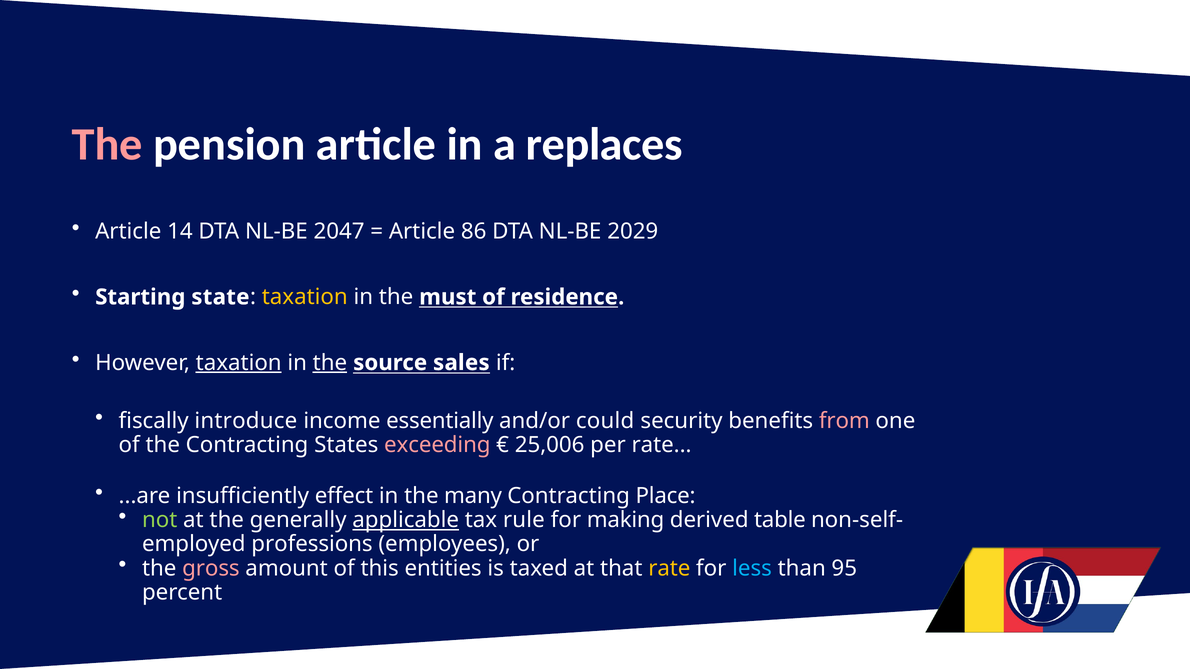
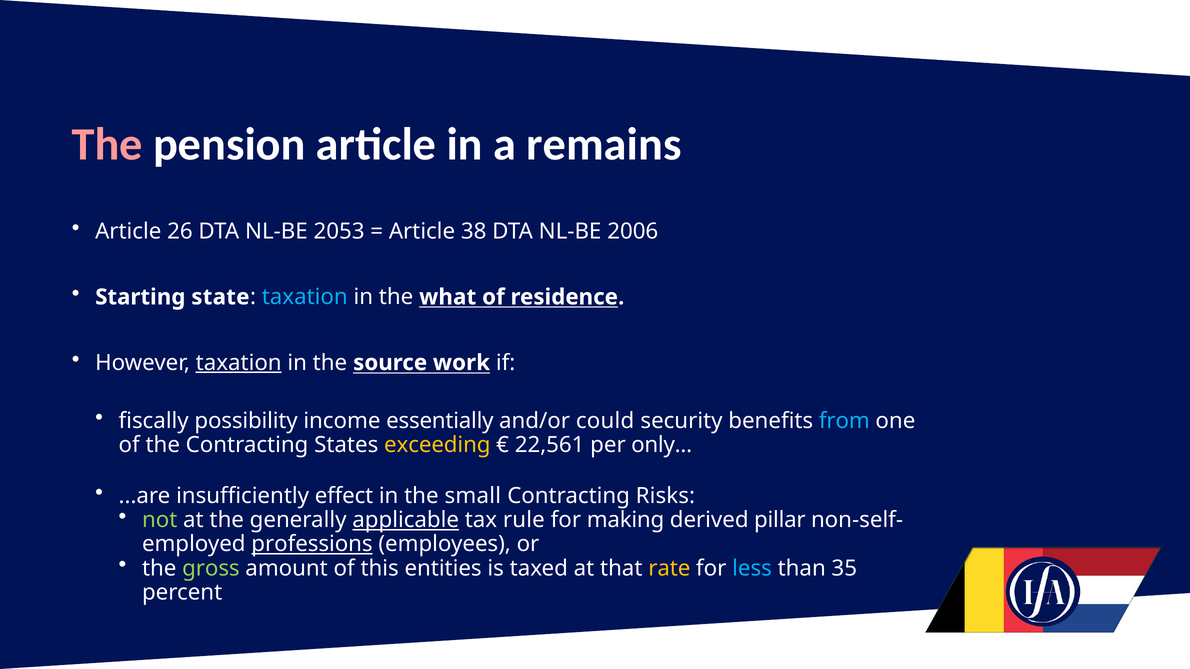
replaces: replaces -> remains
14: 14 -> 26
2047: 2047 -> 2053
86: 86 -> 38
2029: 2029 -> 2006
taxation at (305, 297) colour: yellow -> light blue
must: must -> what
the at (330, 363) underline: present -> none
sales: sales -> work
introduce: introduce -> possibility
from colour: pink -> light blue
exceeding colour: pink -> yellow
25,006: 25,006 -> 22,561
per rate: rate -> only
many: many -> small
Place: Place -> Risks
table: table -> pillar
professions underline: none -> present
gross colour: pink -> light green
95: 95 -> 35
